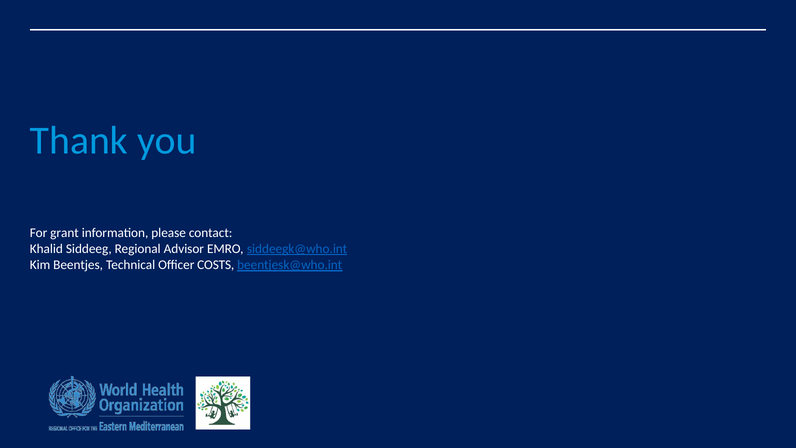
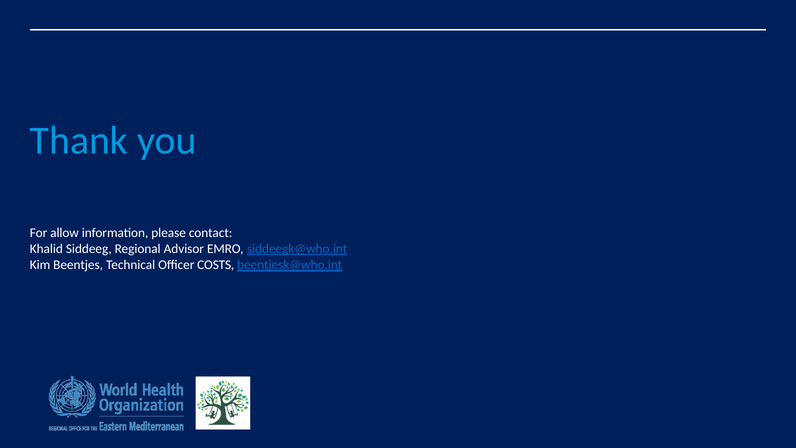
grant: grant -> allow
